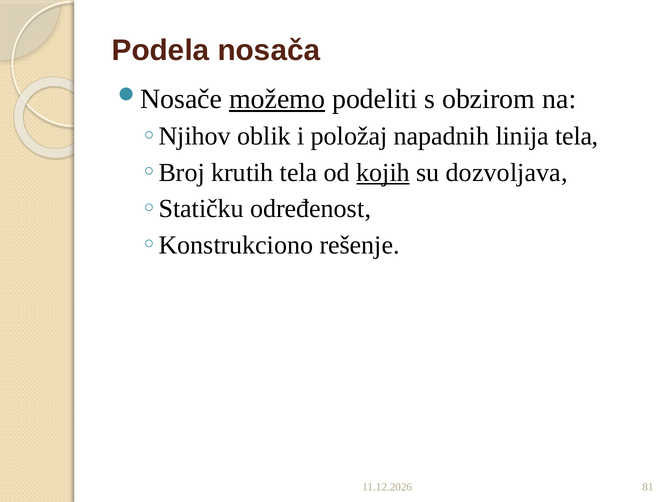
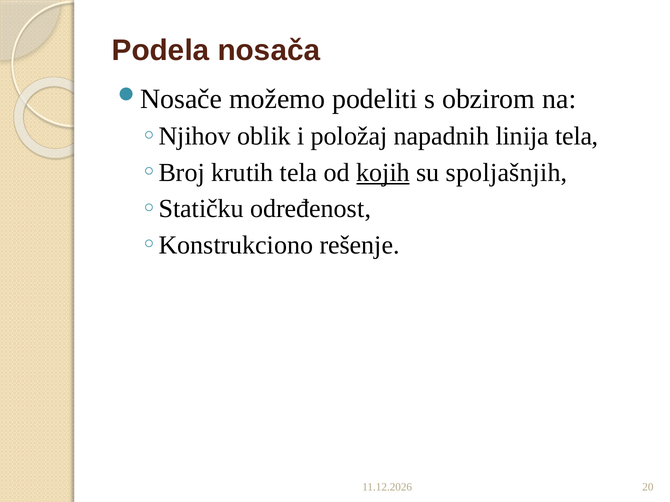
možemo underline: present -> none
dozvoljava: dozvoljava -> spoljašnjih
81: 81 -> 20
